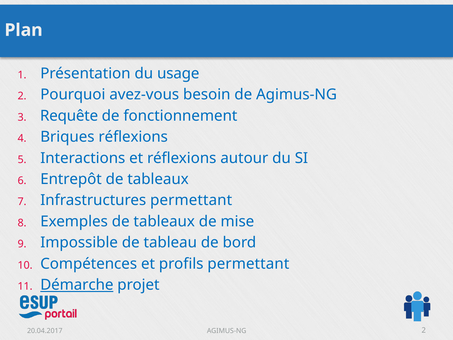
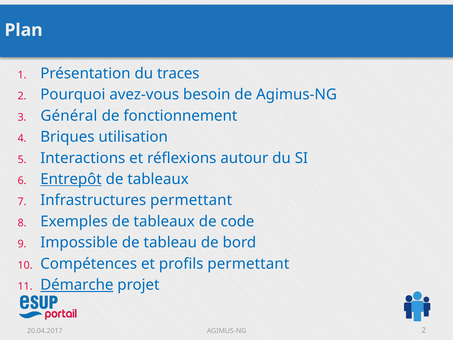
usage: usage -> traces
Requête: Requête -> Général
Briques réflexions: réflexions -> utilisation
Entrepôt underline: none -> present
mise: mise -> code
